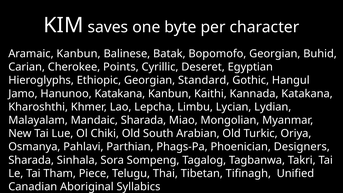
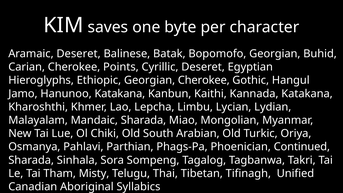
Aramaic Kanbun: Kanbun -> Deseret
Georgian Standard: Standard -> Cherokee
Designers: Designers -> Continued
Piece: Piece -> Misty
